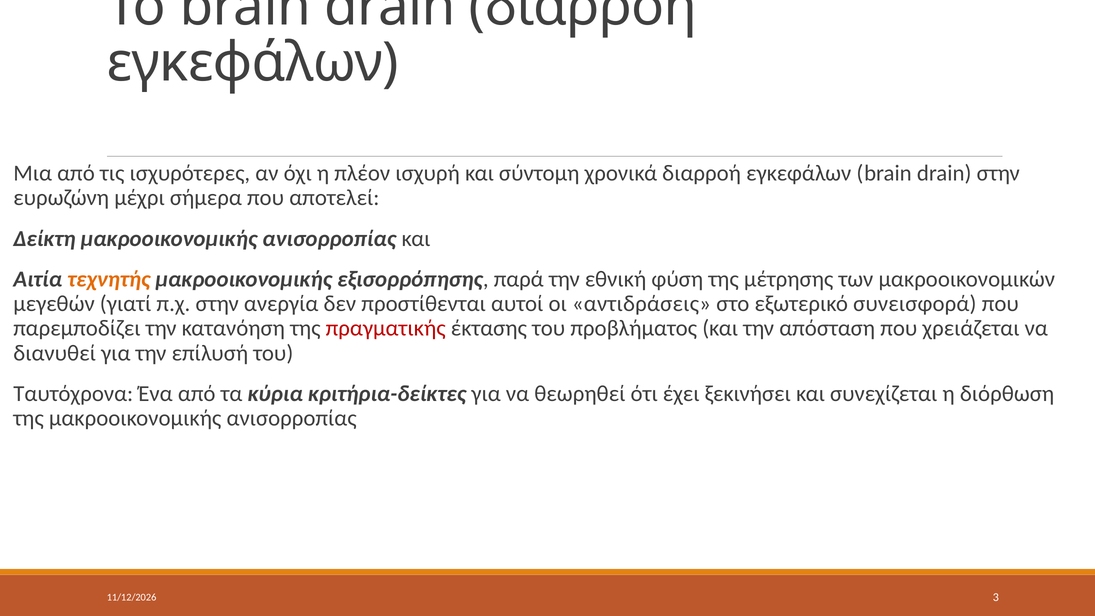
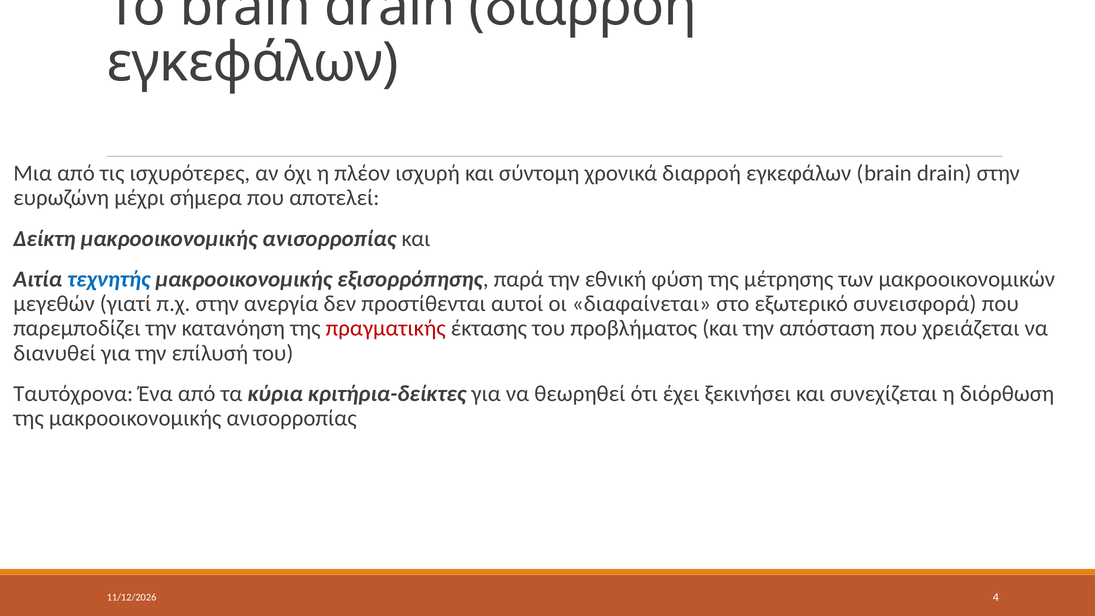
τεχνητής colour: orange -> blue
αντιδράσεις: αντιδράσεις -> διαφαίνεται
3: 3 -> 4
